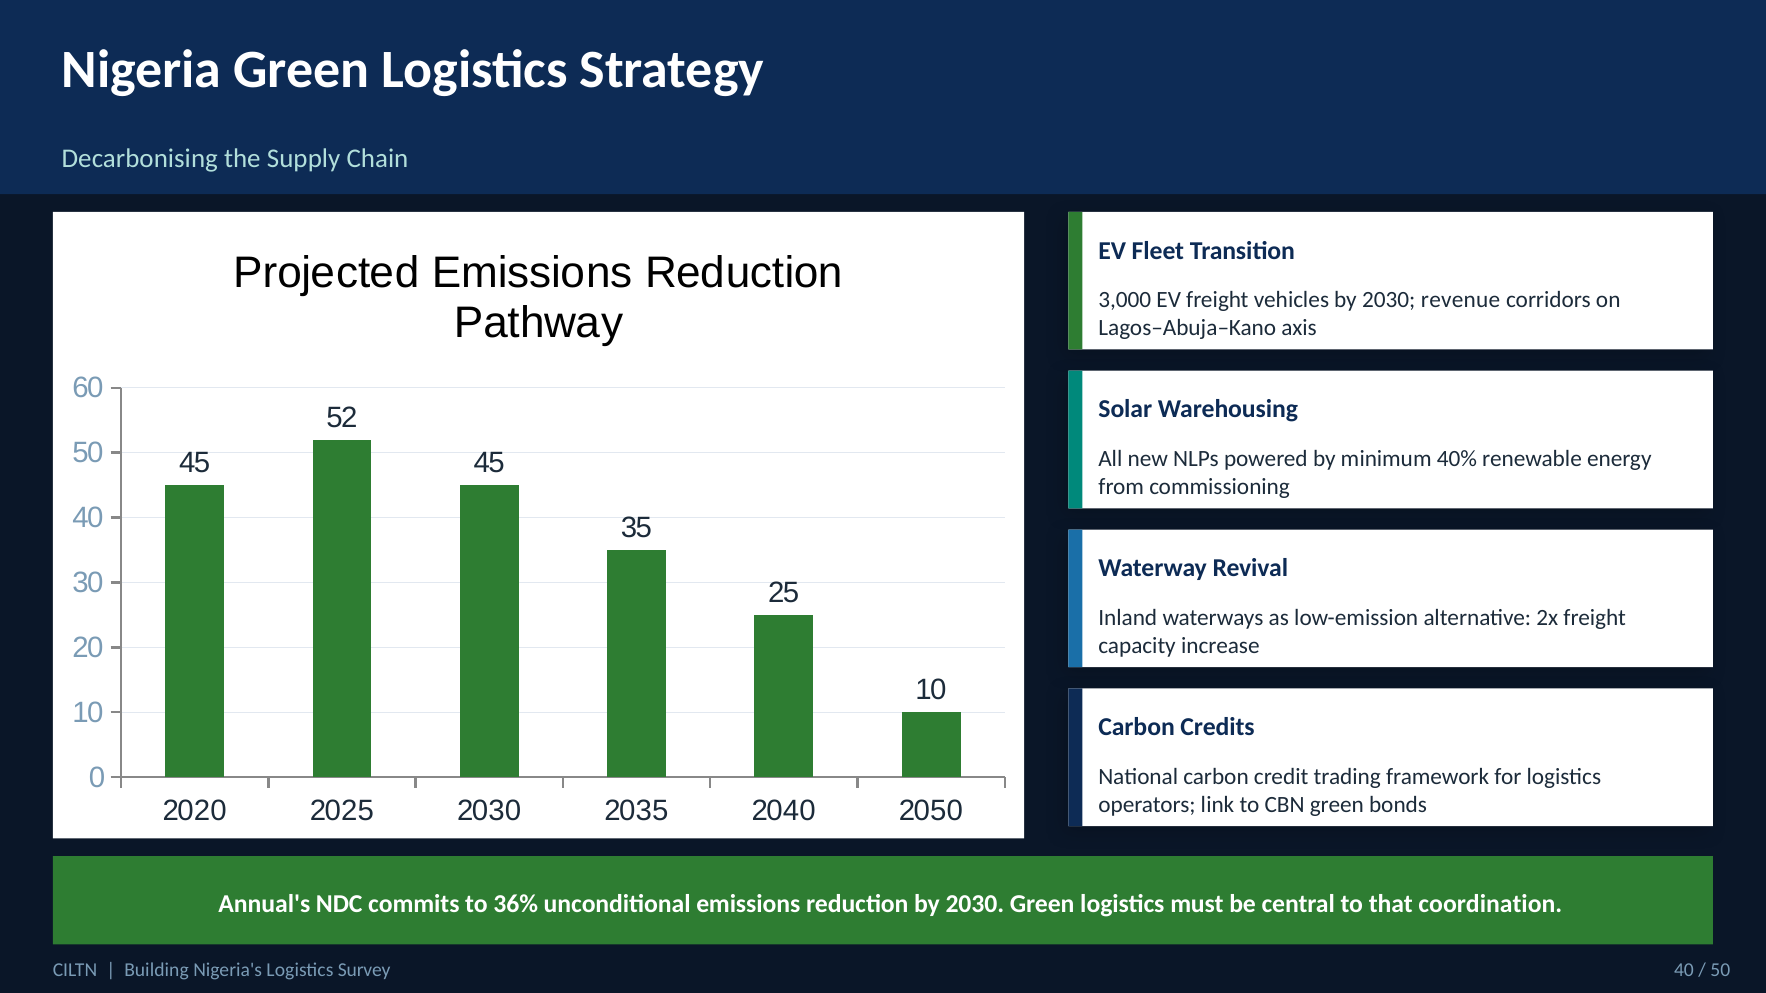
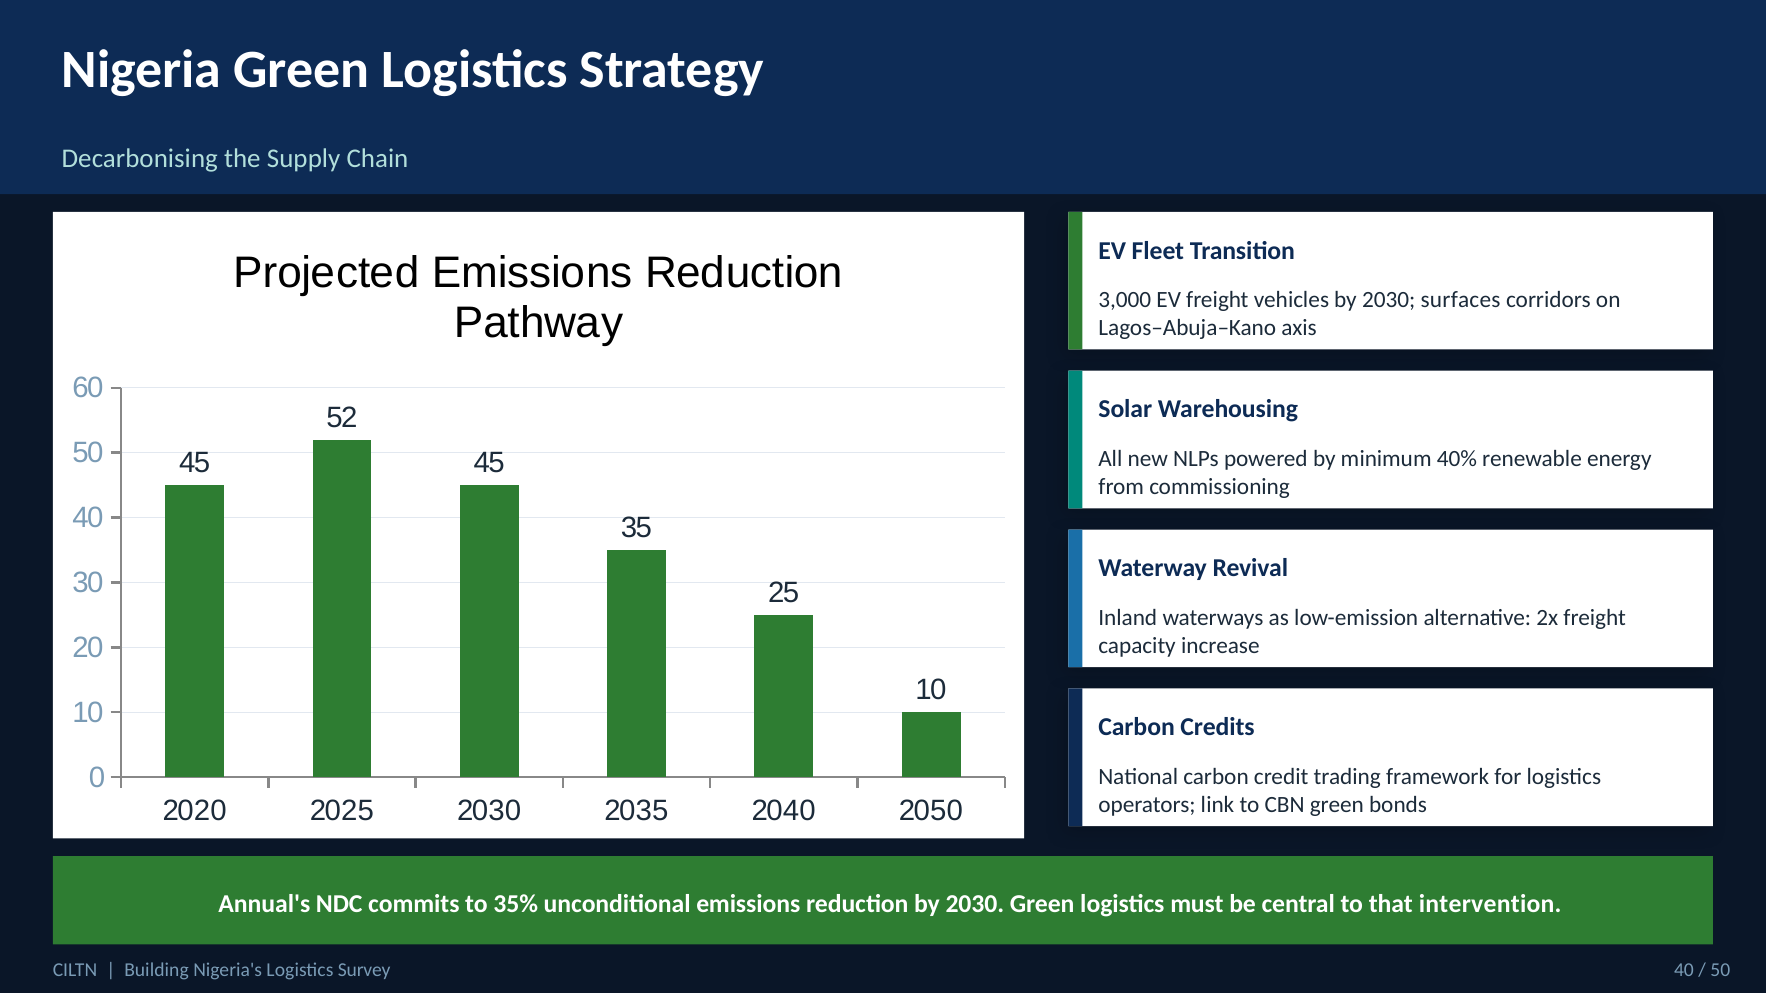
revenue: revenue -> surfaces
36%: 36% -> 35%
coordination: coordination -> intervention
